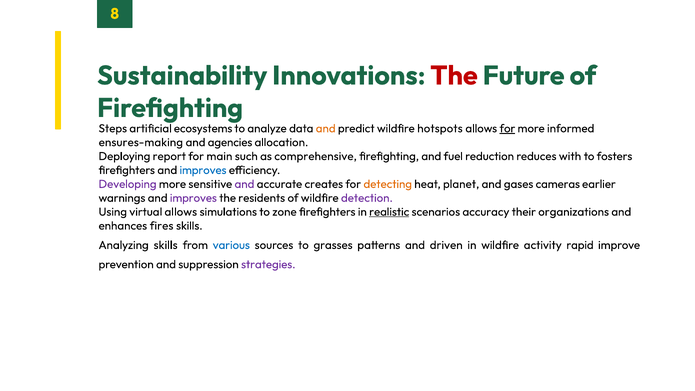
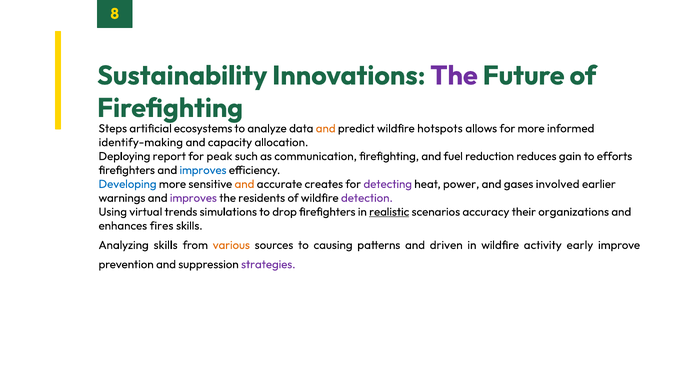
The at (454, 76) colour: red -> purple
for at (507, 128) underline: present -> none
ensures-making: ensures-making -> identify-making
agencies: agencies -> capacity
main: main -> peak
comprehensive: comprehensive -> communication
with: with -> gain
fosters: fosters -> efforts
Developing colour: purple -> blue
and at (244, 184) colour: purple -> orange
detecting colour: orange -> purple
planet: planet -> power
cameras: cameras -> involved
virtual allows: allows -> trends
zone: zone -> drop
various colour: blue -> orange
grasses: grasses -> causing
rapid: rapid -> early
